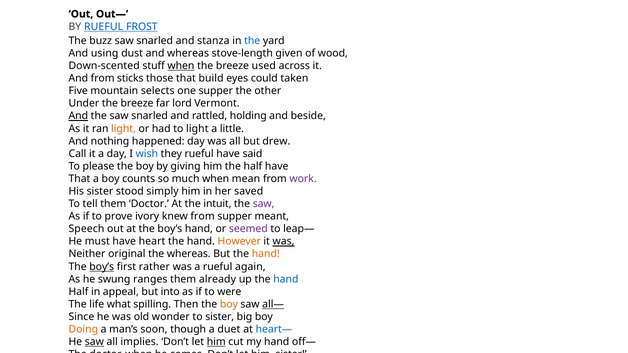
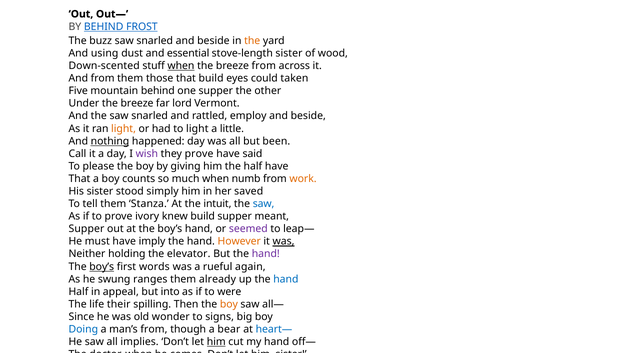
BY RUEFUL: RUEFUL -> BEHIND
snarled and stanza: stanza -> beside
the at (252, 41) colour: blue -> orange
and whereas: whereas -> essential
stove-length given: given -> sister
breeze used: used -> from
from sticks: sticks -> them
mountain selects: selects -> behind
And at (78, 116) underline: present -> none
holding: holding -> employ
nothing underline: none -> present
drew: drew -> been
wish colour: blue -> purple
they rueful: rueful -> prove
mean: mean -> numb
work colour: purple -> orange
them Doctor: Doctor -> Stanza
saw at (264, 204) colour: purple -> blue
knew from: from -> build
Speech at (86, 229): Speech -> Supper
have heart: heart -> imply
original: original -> holding
the whereas: whereas -> elevator
hand at (266, 254) colour: orange -> purple
rather: rather -> words
life what: what -> their
all— underline: present -> none
to sister: sister -> signs
Doing colour: orange -> blue
man’s soon: soon -> from
duet: duet -> bear
saw at (94, 342) underline: present -> none
